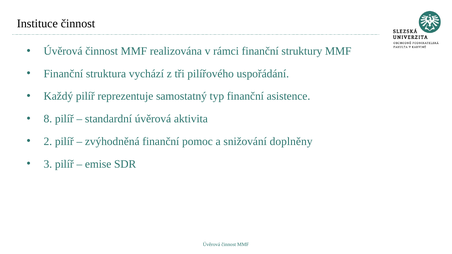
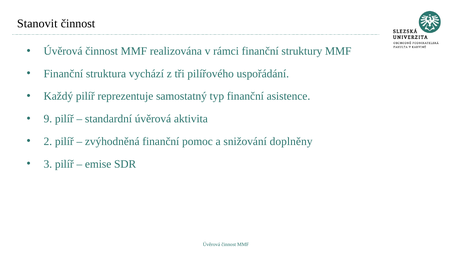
Instituce: Instituce -> Stanovit
8: 8 -> 9
